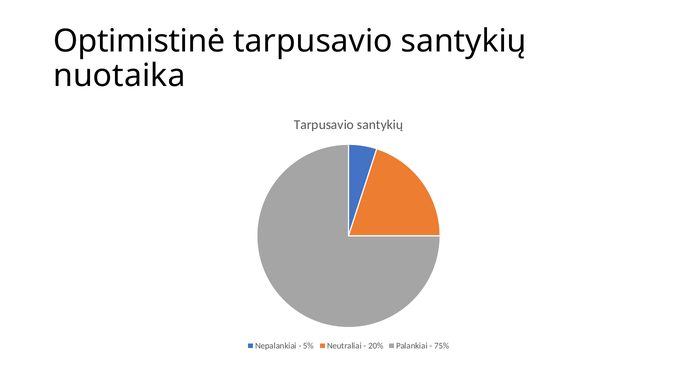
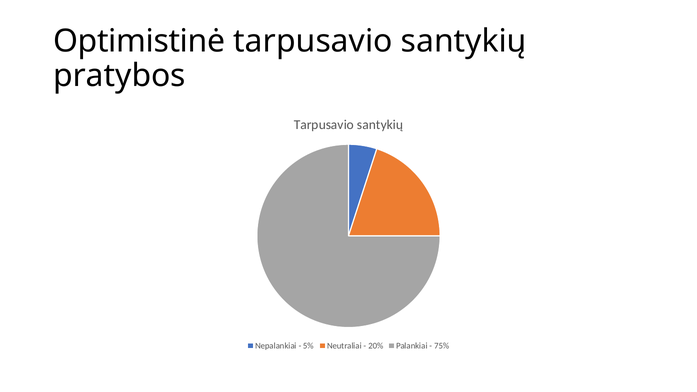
nuotaika: nuotaika -> pratybos
